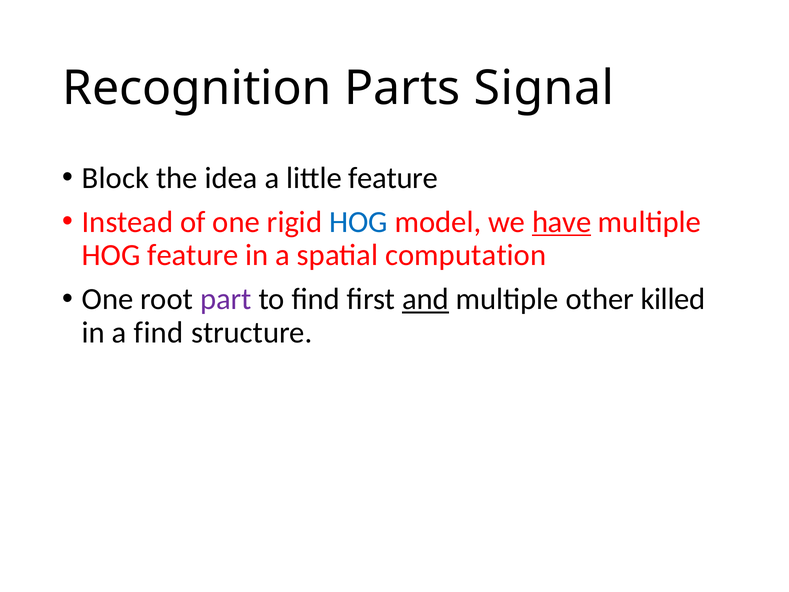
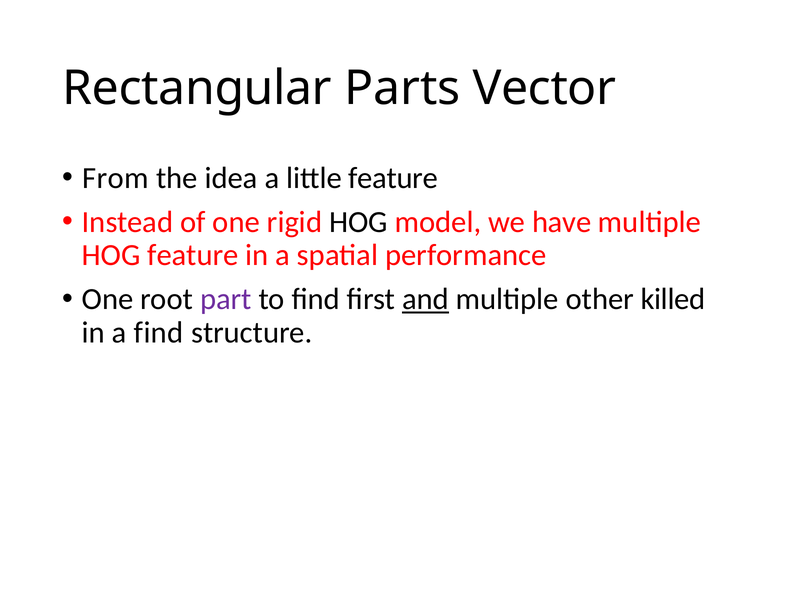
Recognition: Recognition -> Rectangular
Signal: Signal -> Vector
Block: Block -> From
HOG at (358, 222) colour: blue -> black
have underline: present -> none
computation: computation -> performance
